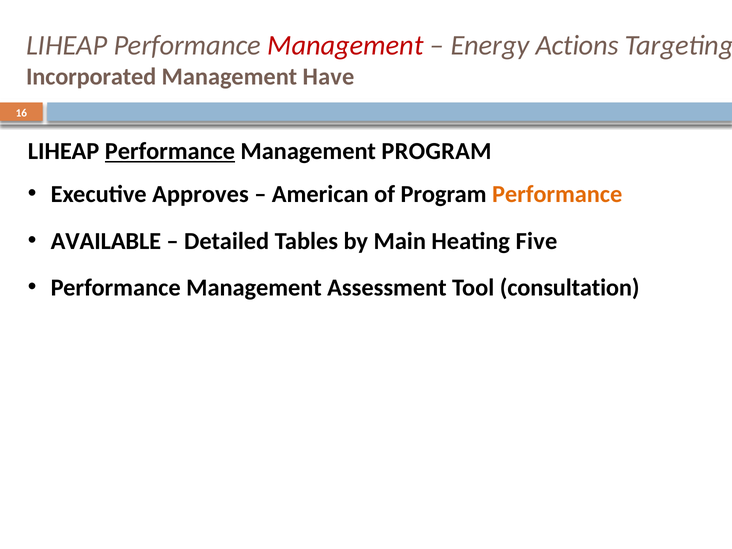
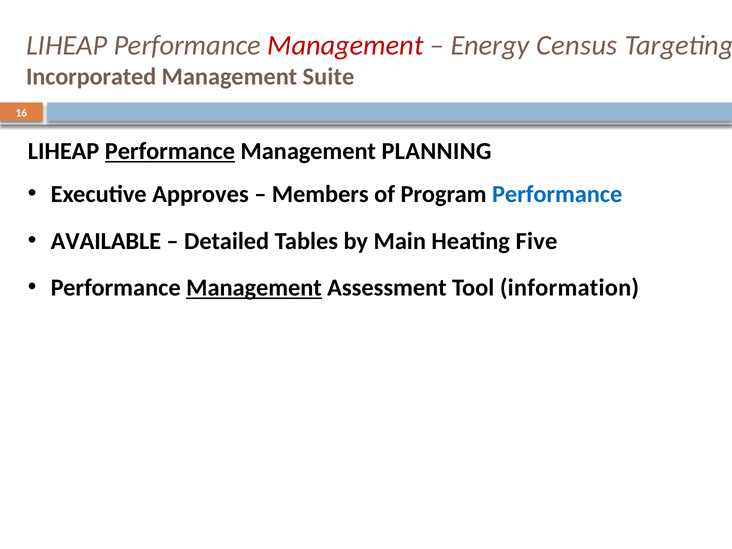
Actions: Actions -> Census
Have: Have -> Suite
Management PROGRAM: PROGRAM -> PLANNING
American: American -> Members
Performance at (557, 194) colour: orange -> blue
Management at (254, 288) underline: none -> present
consultation: consultation -> information
